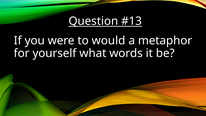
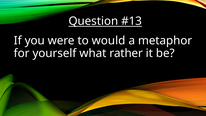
words: words -> rather
